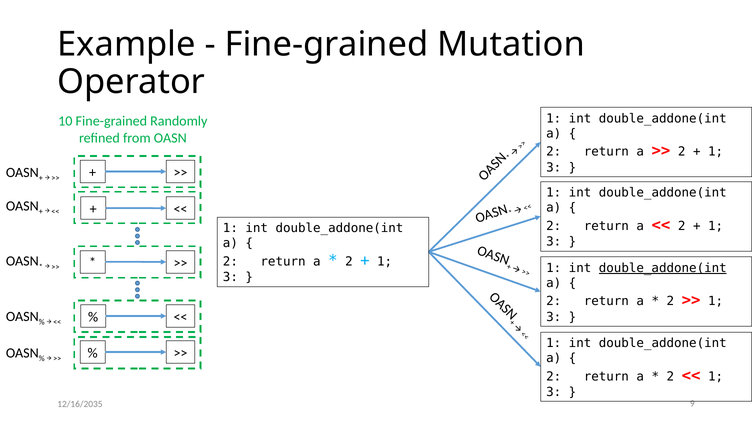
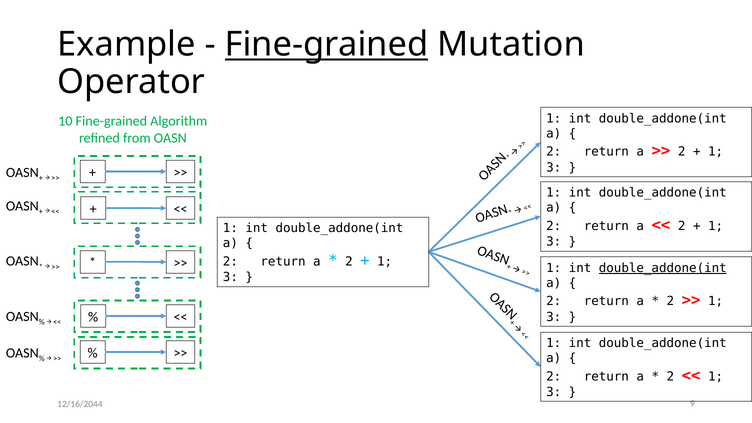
Fine-grained at (327, 45) underline: none -> present
Randomly: Randomly -> Algorithm
12/16/2035: 12/16/2035 -> 12/16/2044
